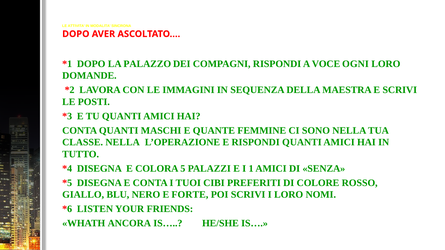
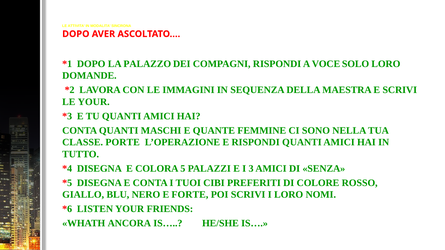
OGNI: OGNI -> SOLO
LE POSTI: POSTI -> YOUR
CLASSE NELLA: NELLA -> PORTE
1: 1 -> 3
